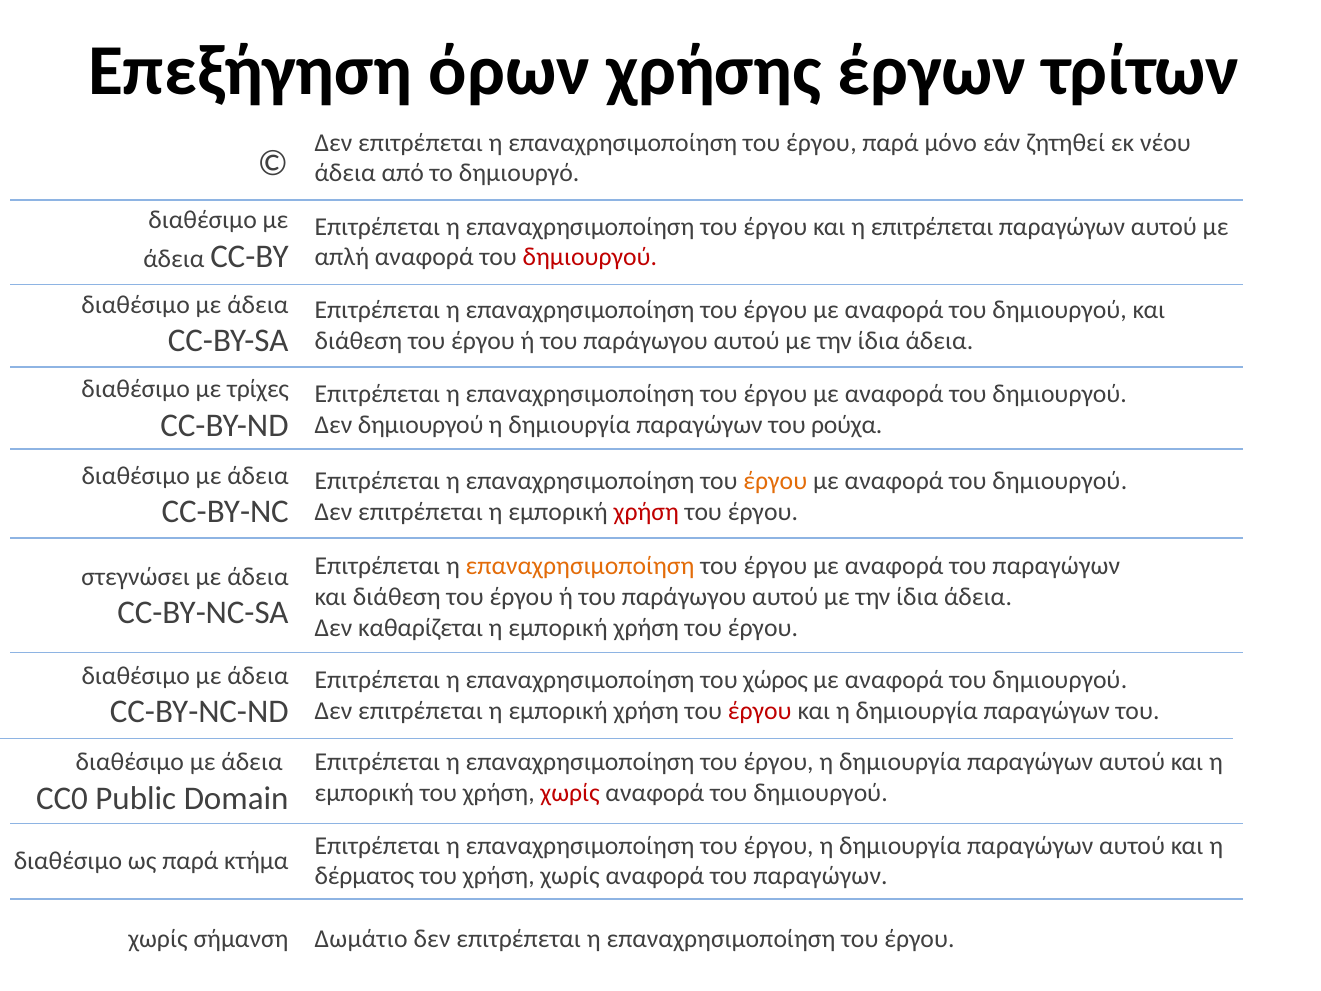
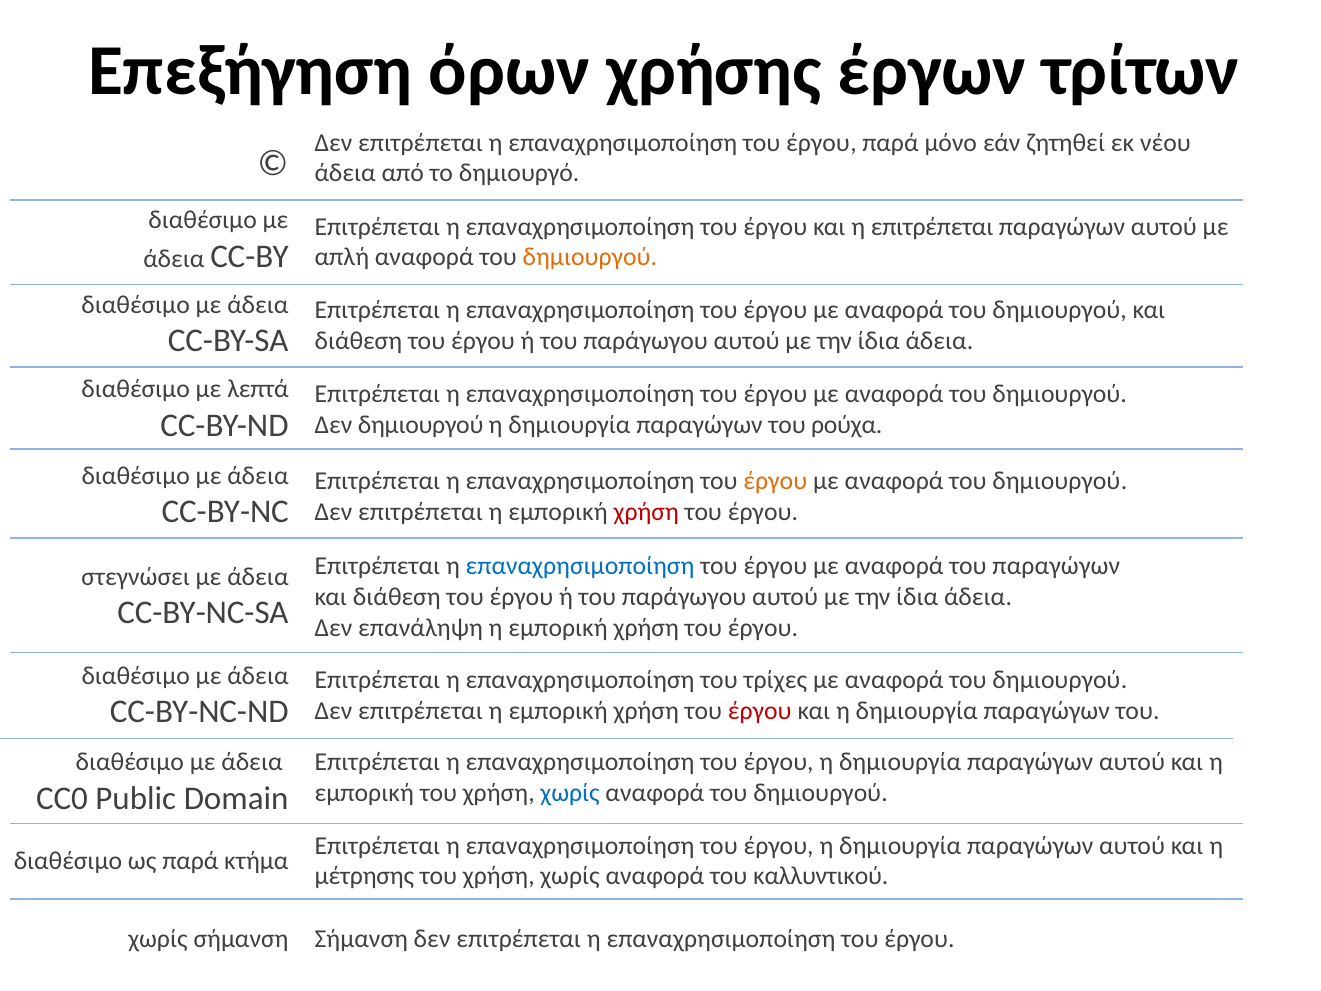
δημιουργού at (590, 257) colour: red -> orange
τρίχες: τρίχες -> λεπτά
επαναχρησιμοποίηση at (580, 566) colour: orange -> blue
καθαρίζεται: καθαρίζεται -> επανάληψη
χώρος: χώρος -> τρίχες
χωρίς at (570, 793) colour: red -> blue
δέρματος: δέρματος -> μέτρησης
χωρίς αναφορά του παραγώγων: παραγώγων -> καλλυντικού
σήμανση Δωμάτιο: Δωμάτιο -> Σήμανση
